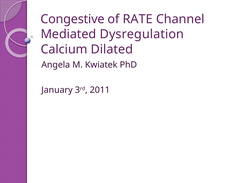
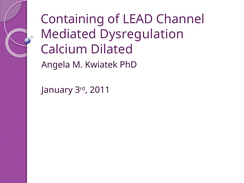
Congestive: Congestive -> Containing
RATE: RATE -> LEAD
